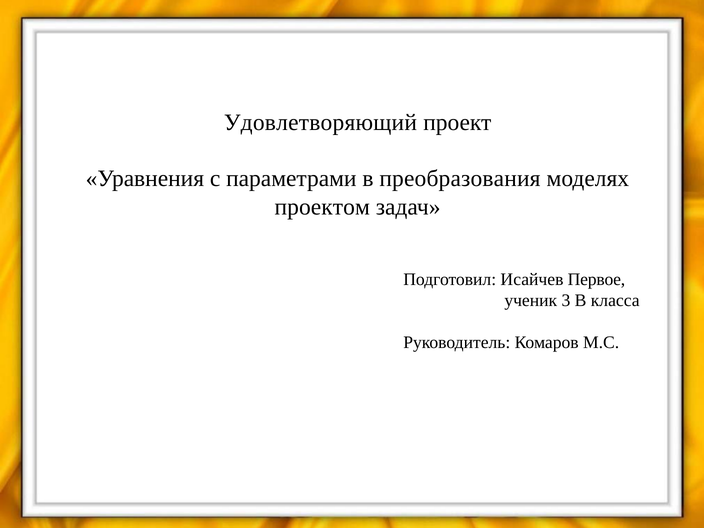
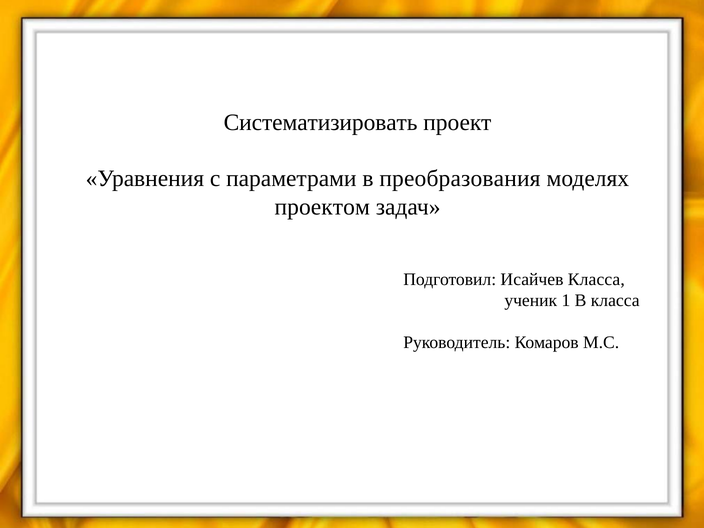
Удовлетворяющий: Удовлетворяющий -> Систематизировать
Исайчев Первое: Первое -> Класса
3: 3 -> 1
